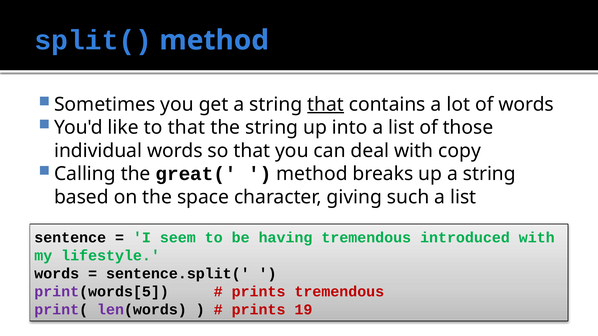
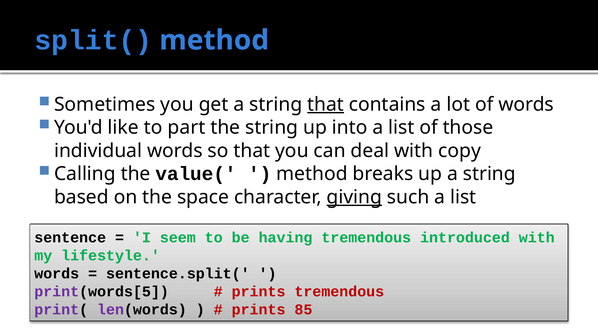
to that: that -> part
great(: great( -> value(
giving underline: none -> present
19: 19 -> 85
